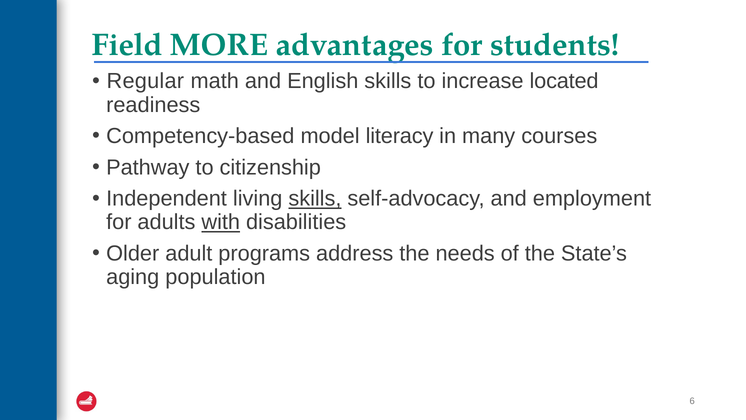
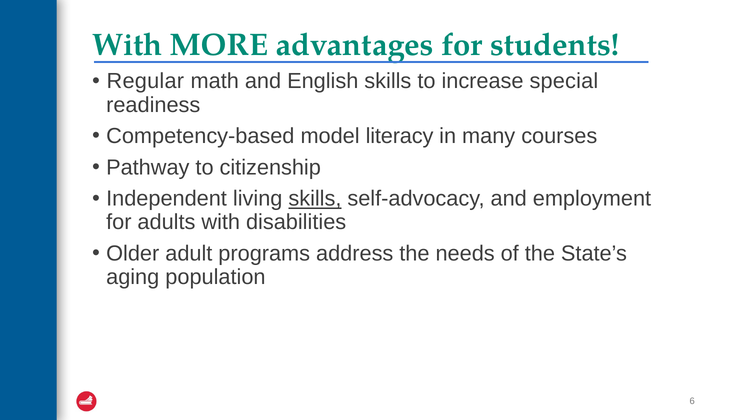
Field at (127, 45): Field -> With
located: located -> special
with at (221, 222) underline: present -> none
